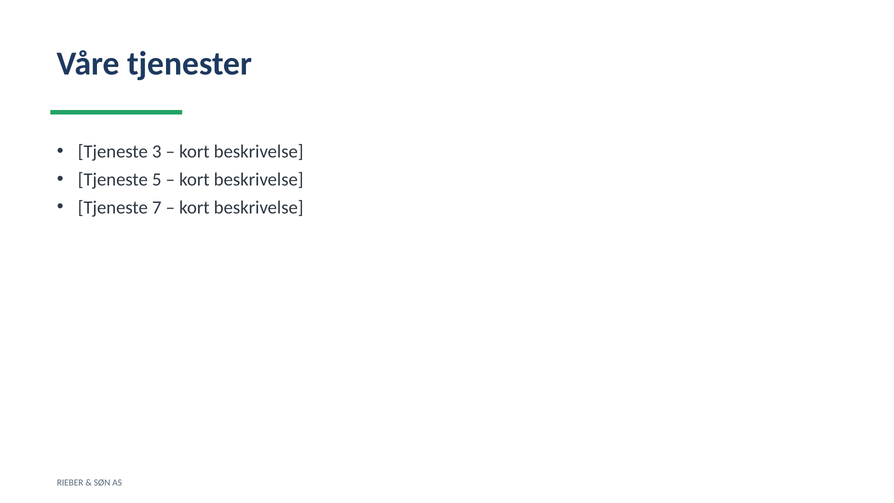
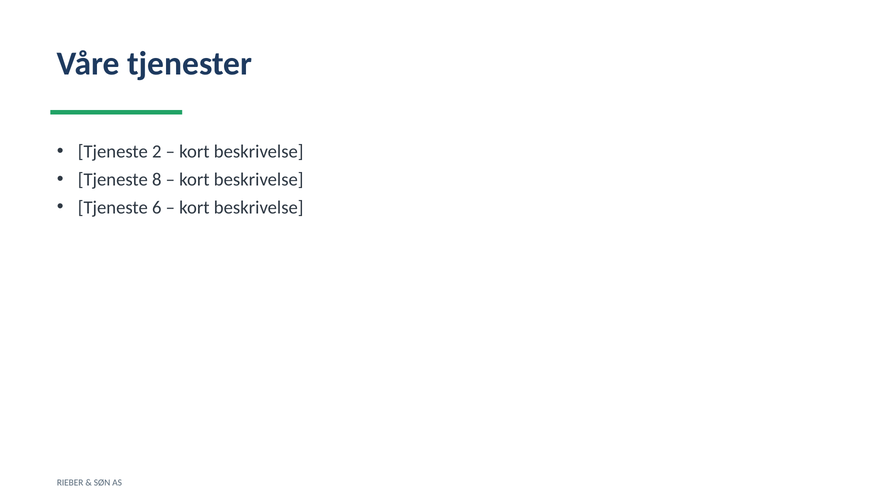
3: 3 -> 2
5: 5 -> 8
7: 7 -> 6
